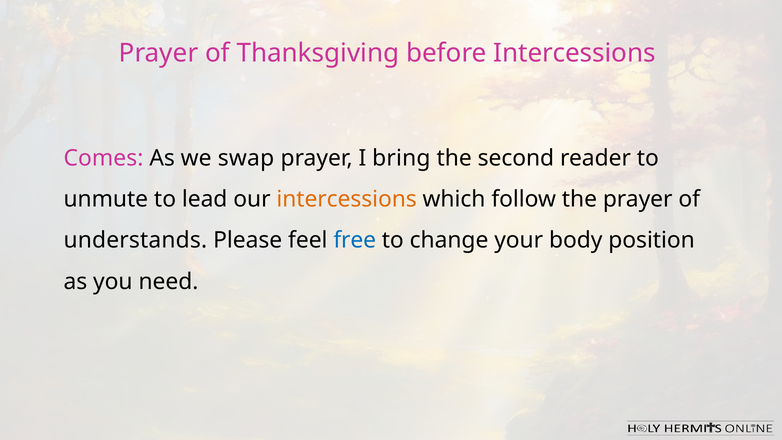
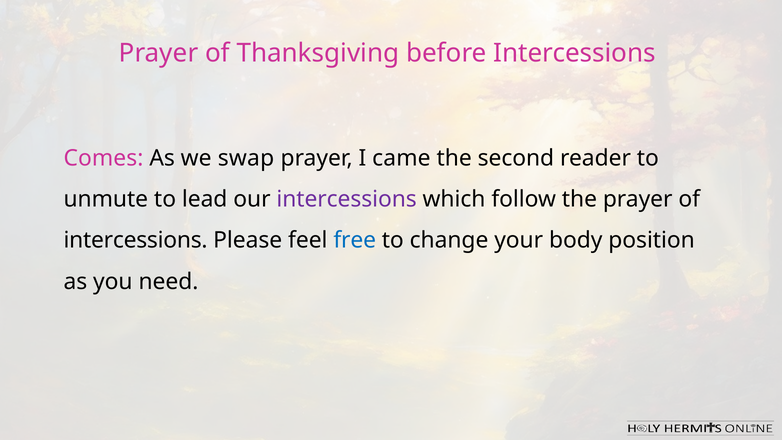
bring: bring -> came
intercessions at (347, 199) colour: orange -> purple
understands at (135, 240): understands -> intercessions
